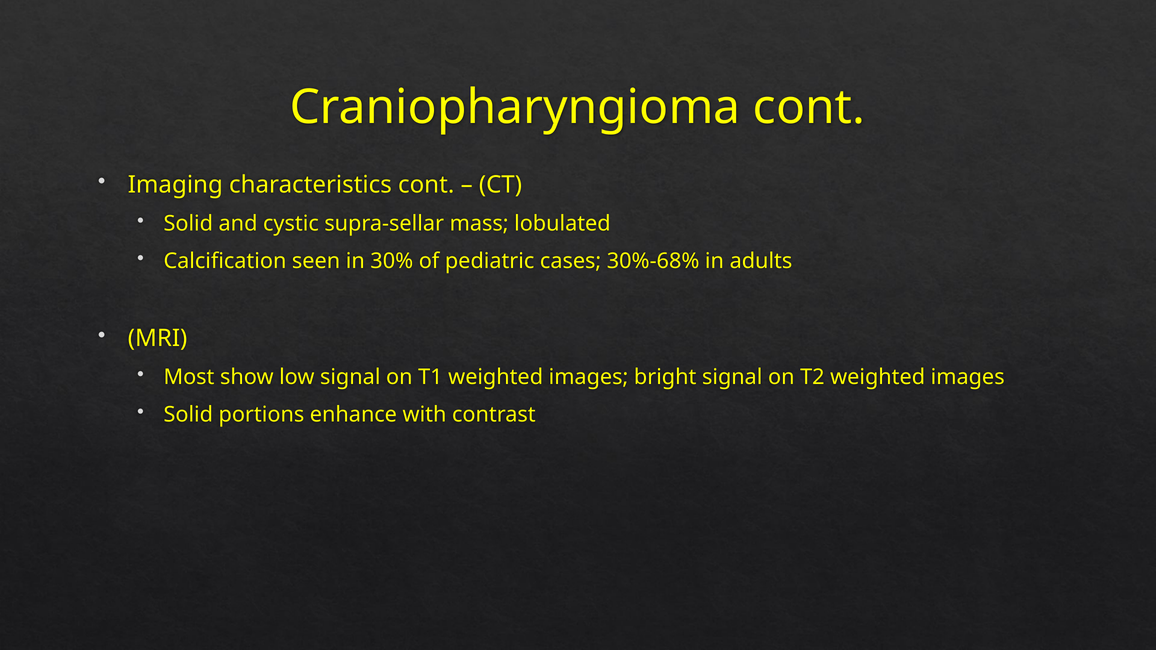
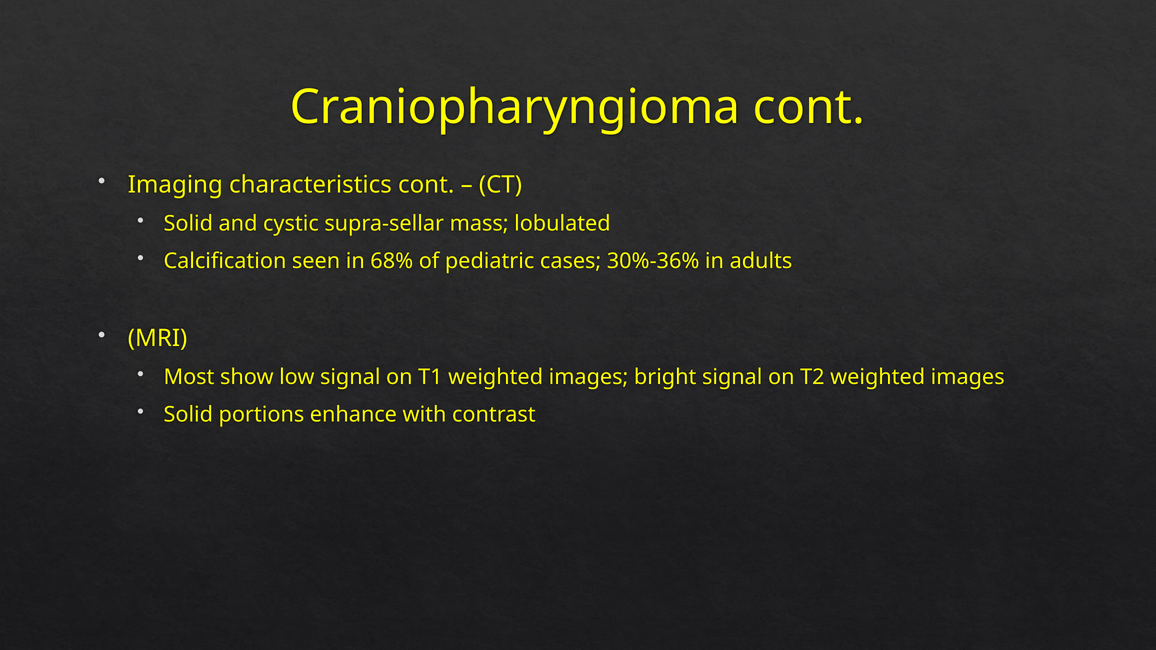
30%: 30% -> 68%
30%-68%: 30%-68% -> 30%-36%
